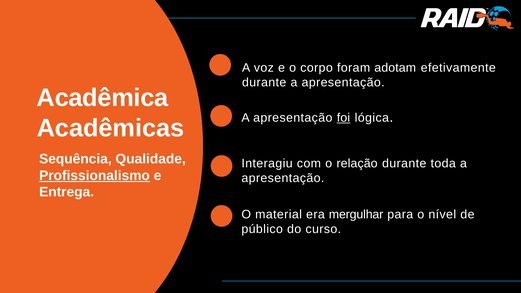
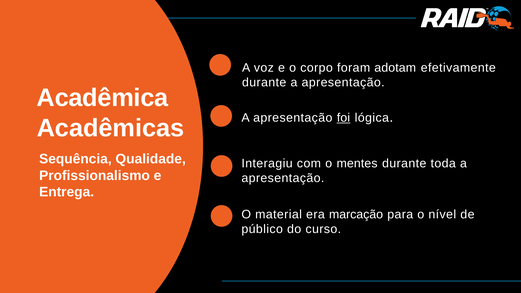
relação: relação -> mentes
Profissionalismo underline: present -> none
mergulhar: mergulhar -> marcação
